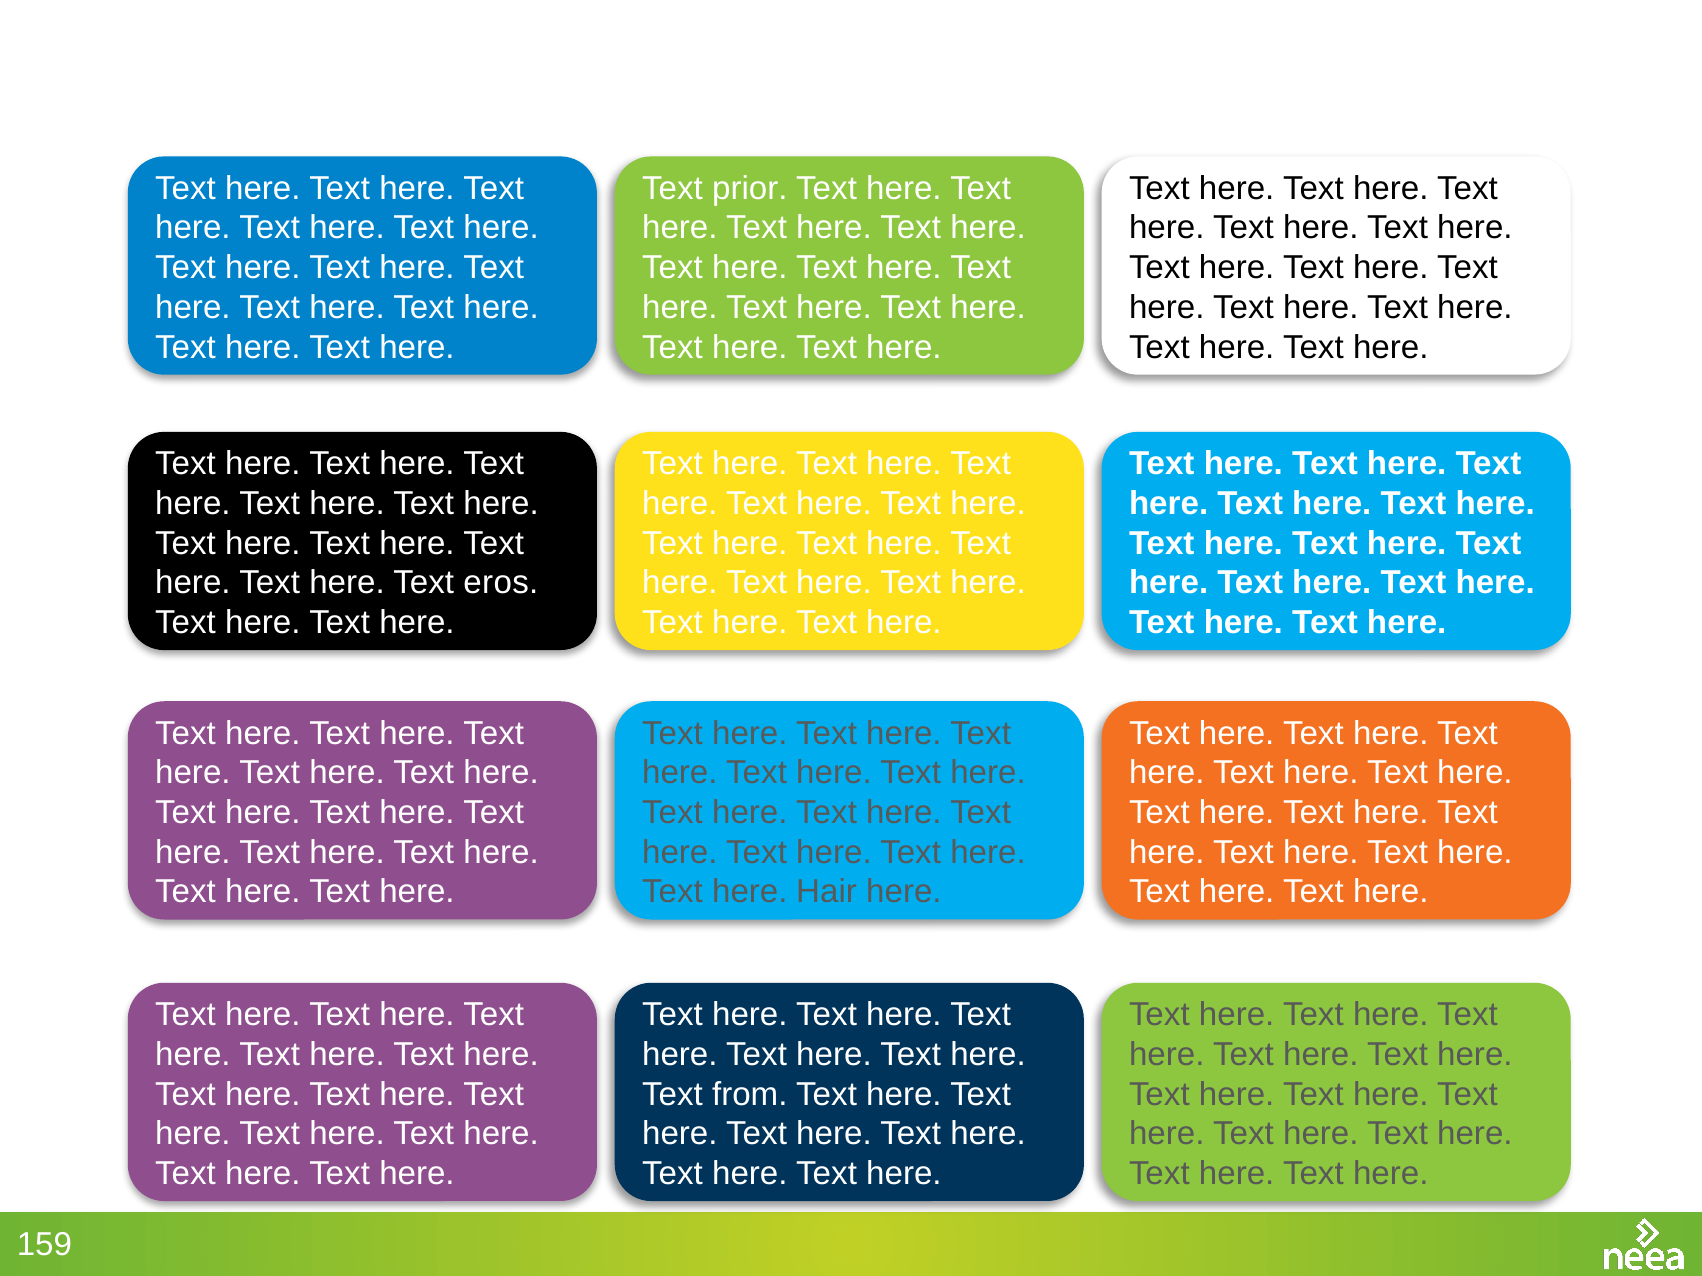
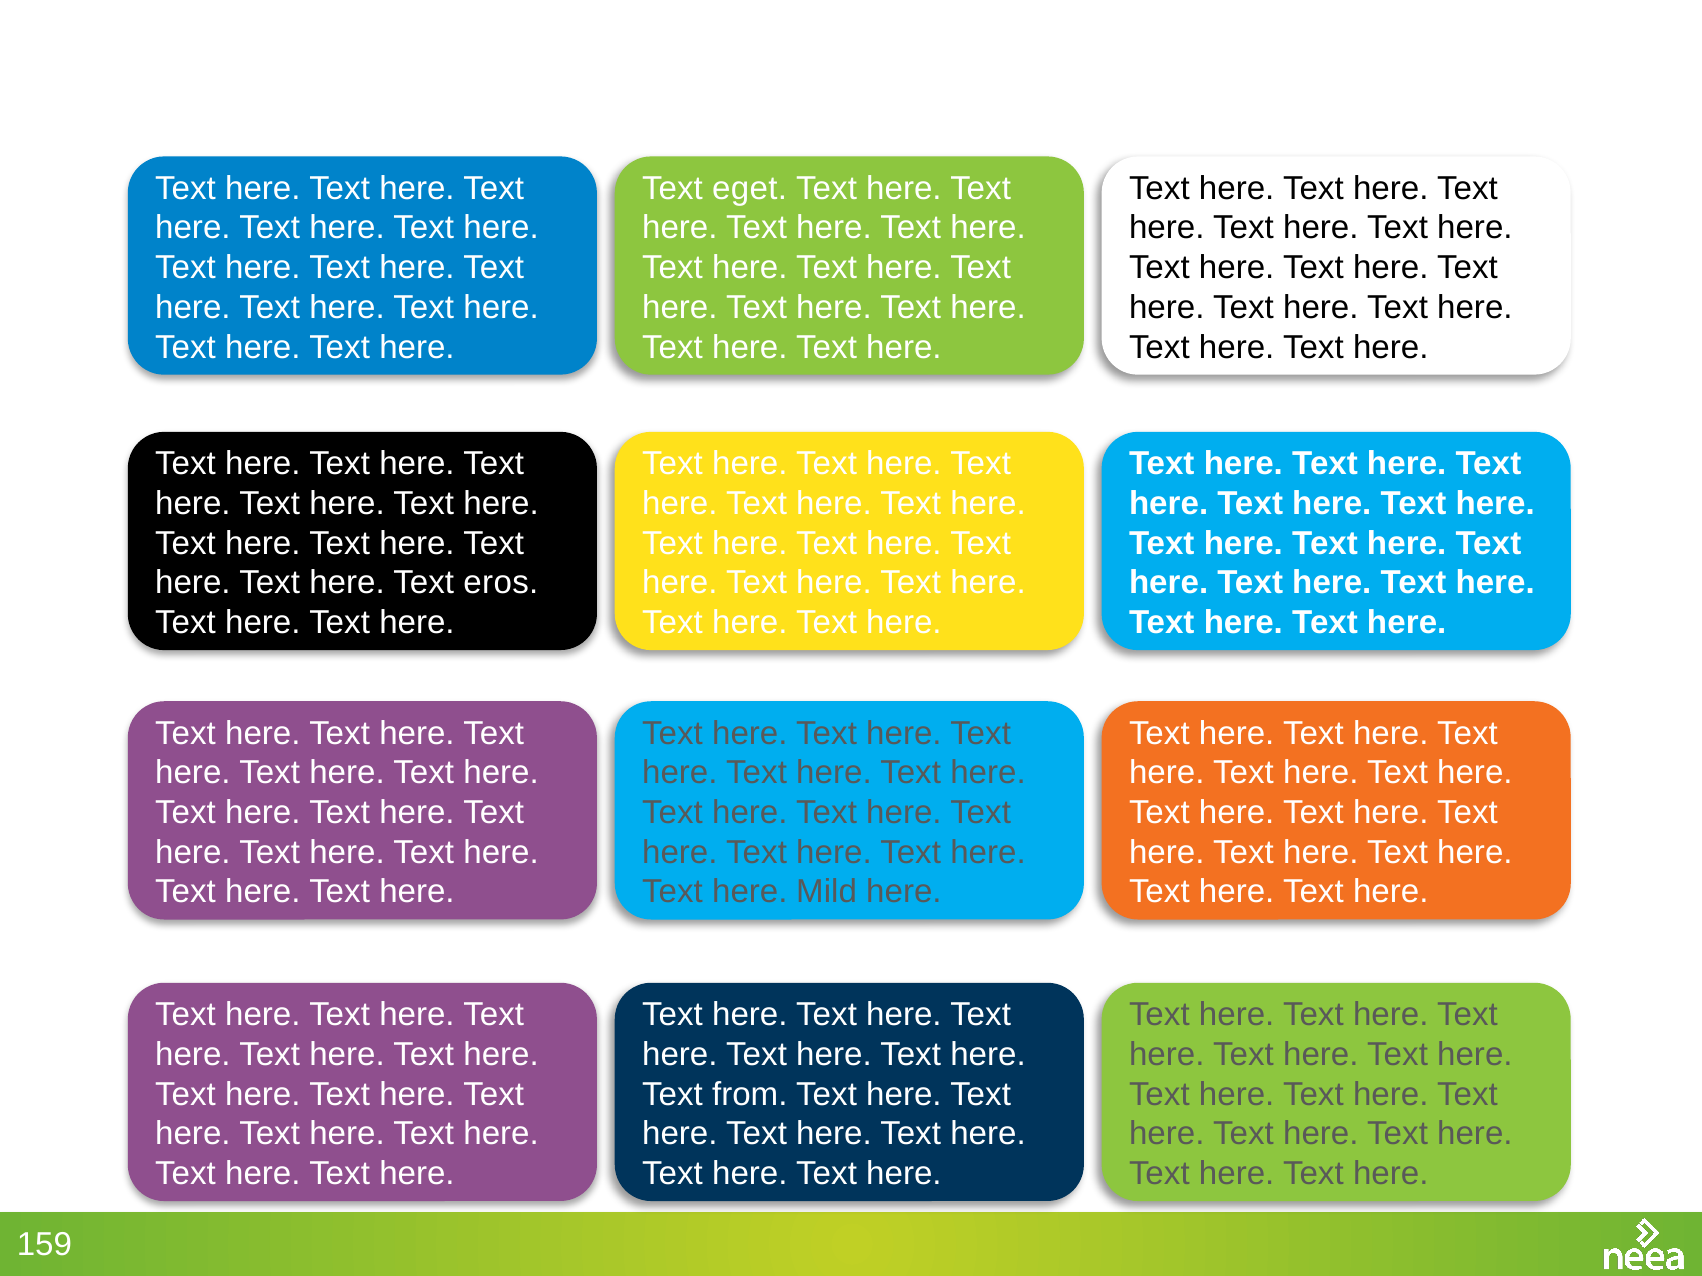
prior: prior -> eget
Hair: Hair -> Mild
